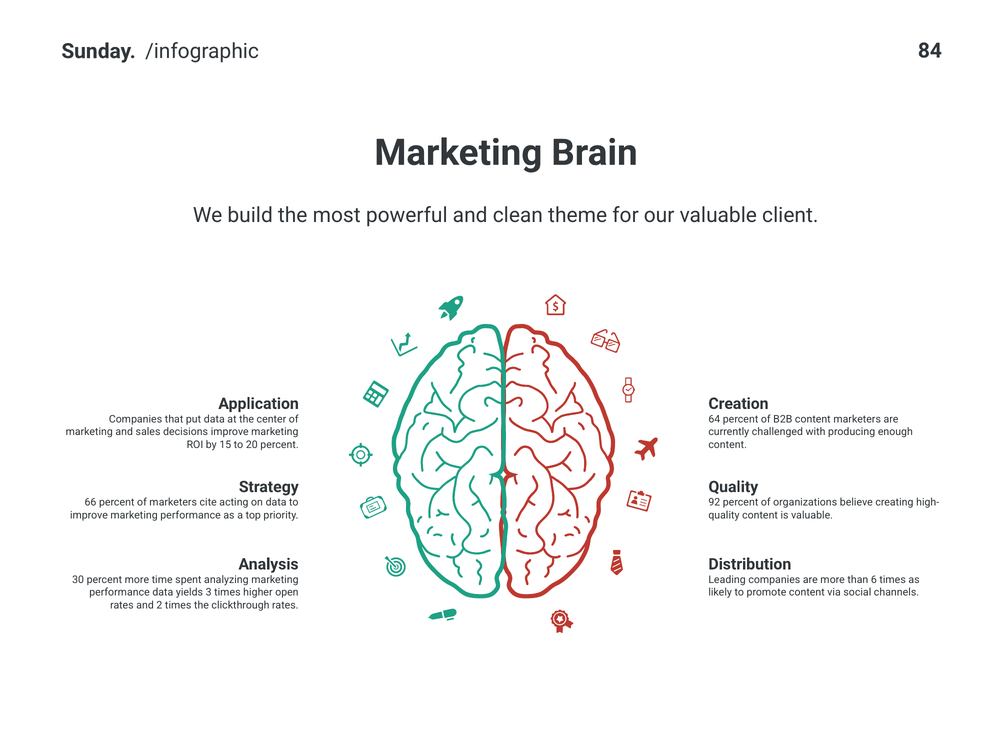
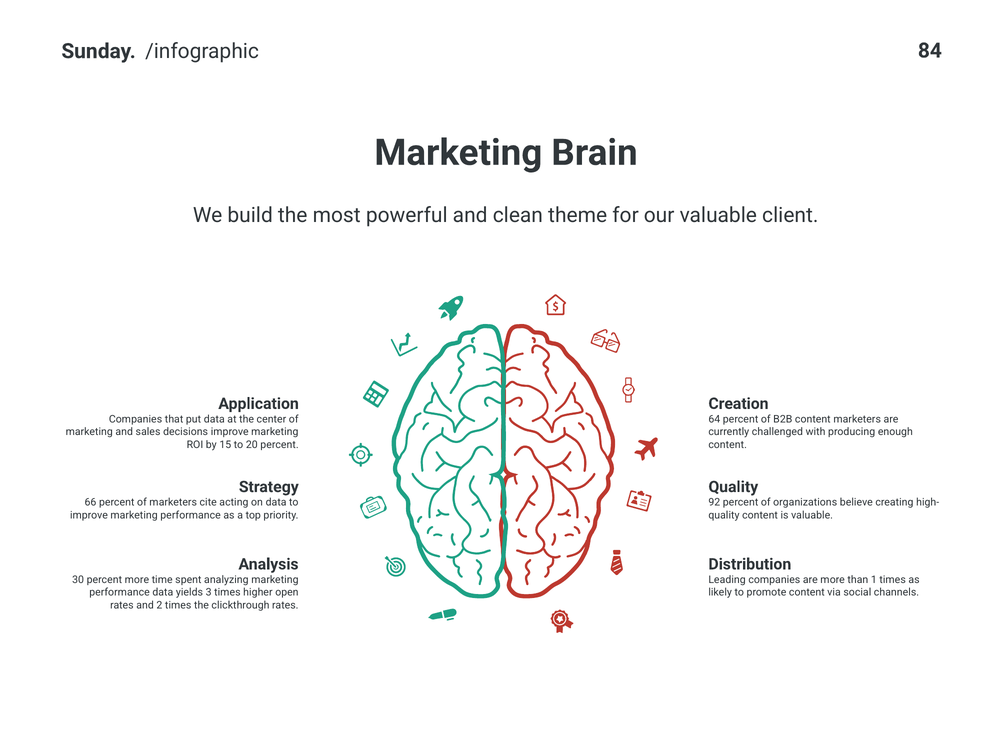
6: 6 -> 1
